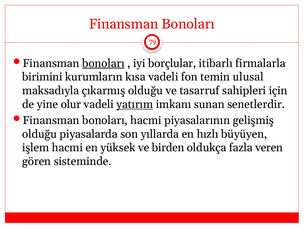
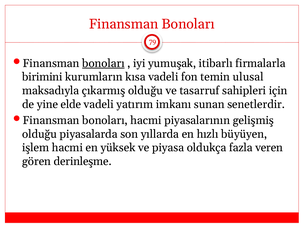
borçlular: borçlular -> yumuşak
olur: olur -> elde
yatırım underline: present -> none
birden: birden -> piyasa
sisteminde: sisteminde -> derinleşme
